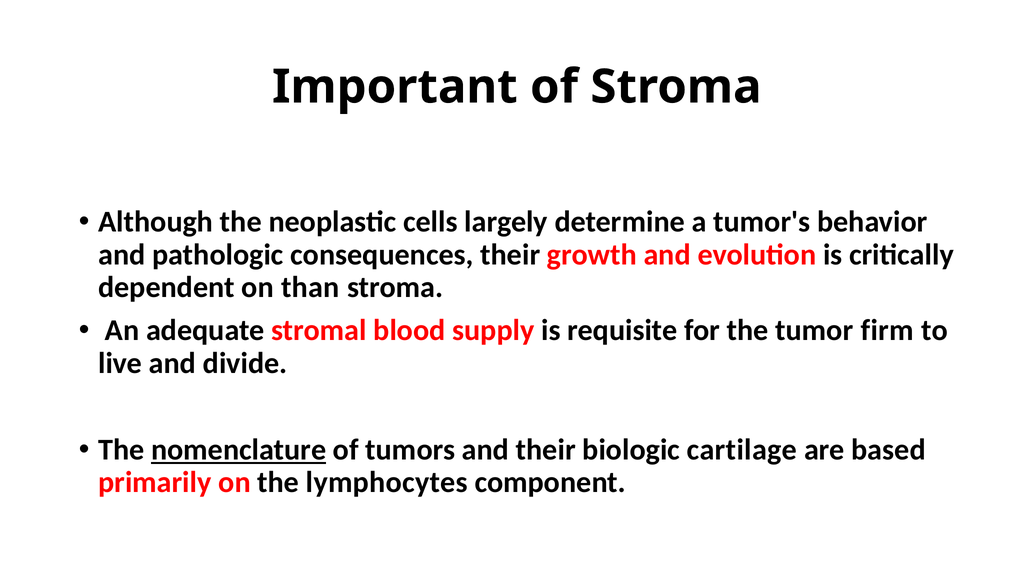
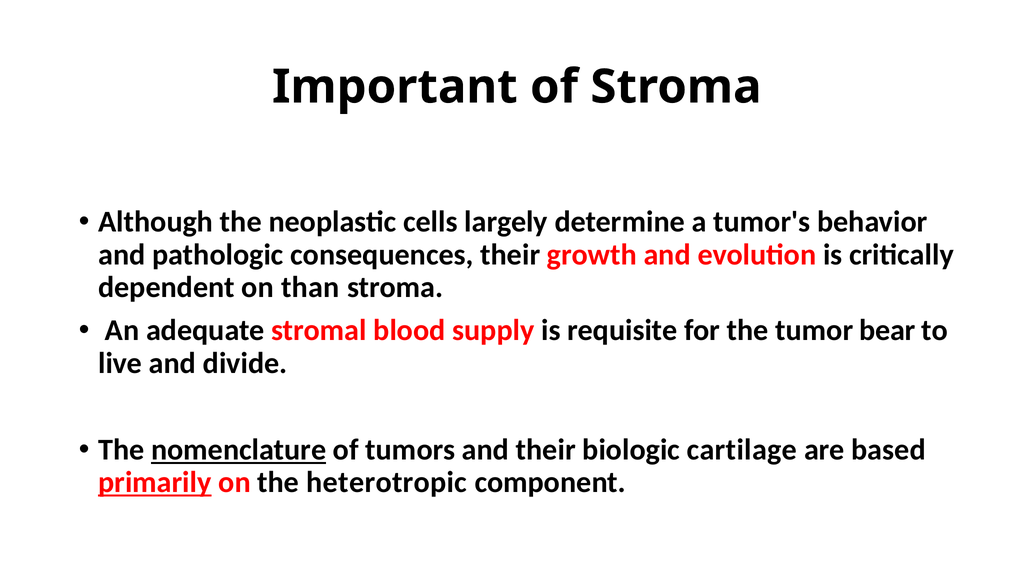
firm: firm -> bear
primarily underline: none -> present
lymphocytes: lymphocytes -> heterotropic
